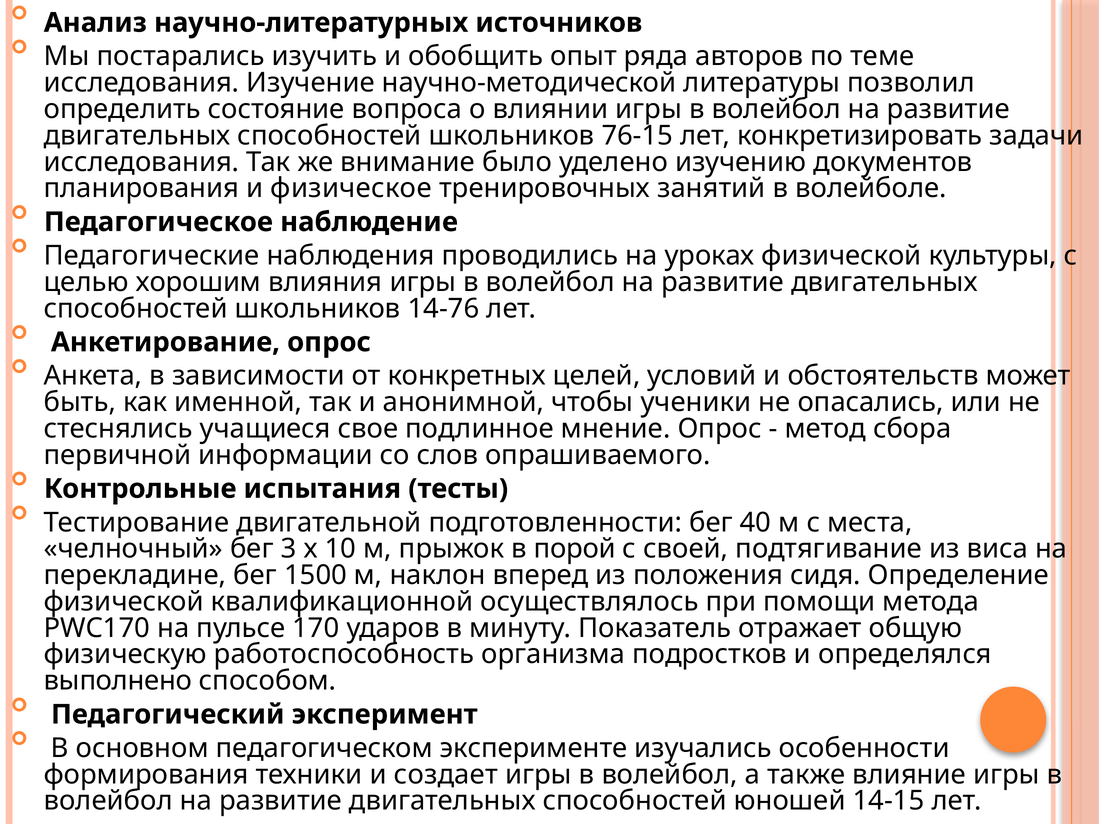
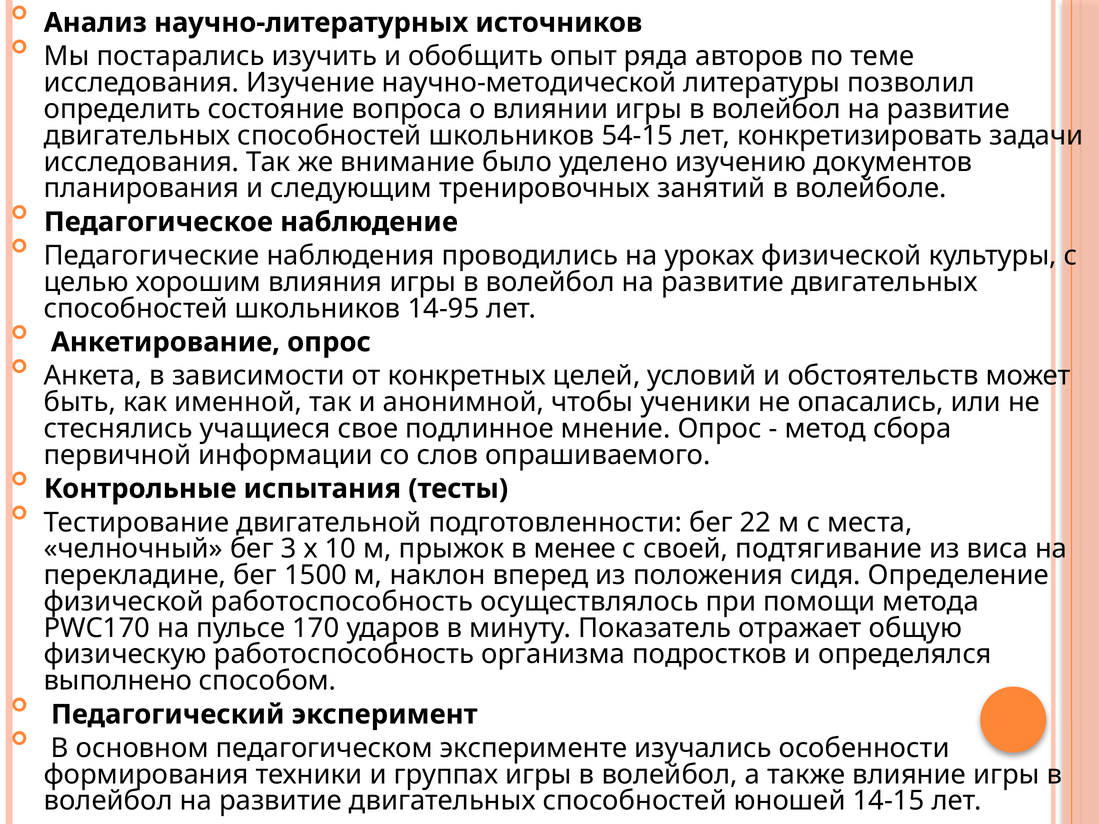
76-15: 76-15 -> 54-15
физическое: физическое -> следующим
14-76: 14-76 -> 14-95
40: 40 -> 22
порой: порой -> менее
физической квалификационной: квалификационной -> работоспособность
создает: создает -> группах
